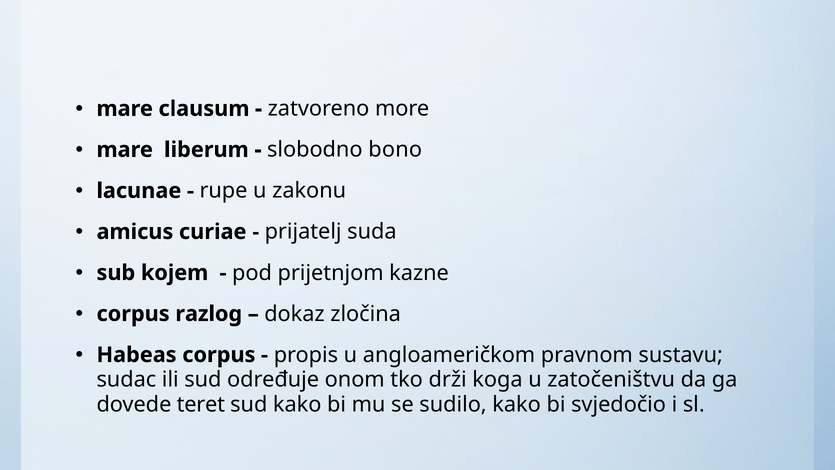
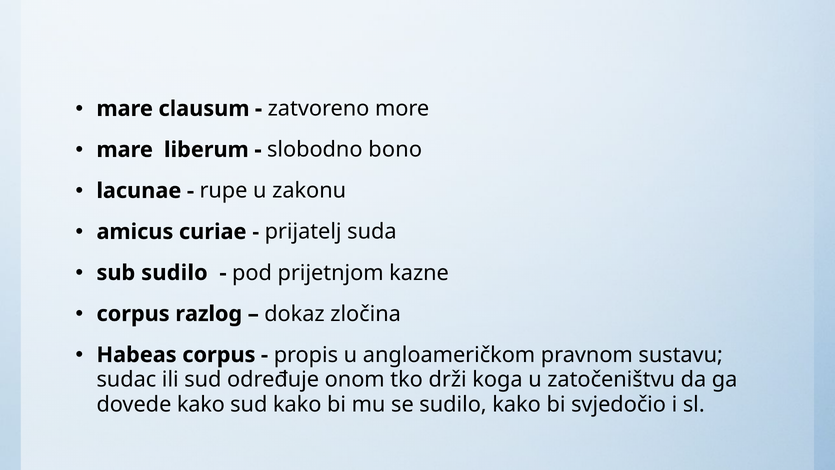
sub kojem: kojem -> sudilo
dovede teret: teret -> kako
